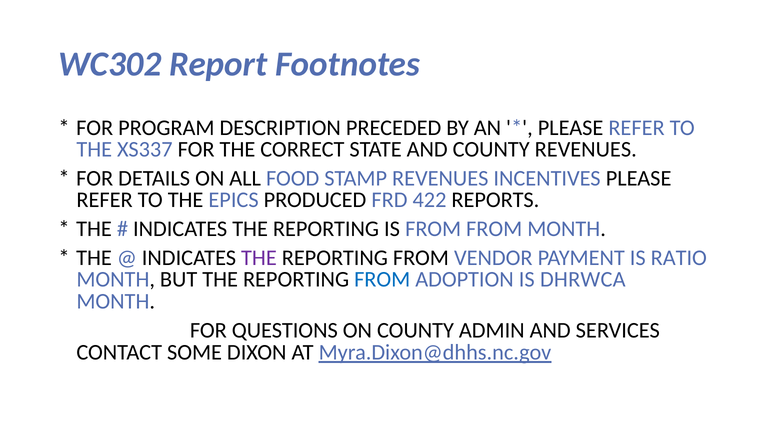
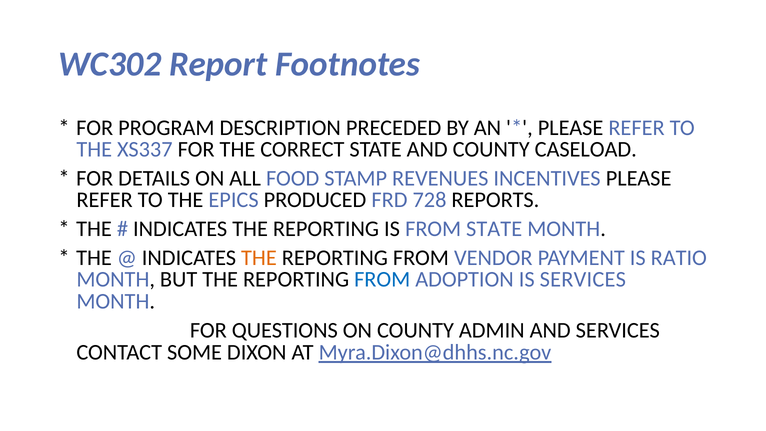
COUNTY REVENUES: REVENUES -> CASELOAD
422: 422 -> 728
FROM FROM: FROM -> STATE
THE at (259, 258) colour: purple -> orange
IS DHRWCA: DHRWCA -> SERVICES
